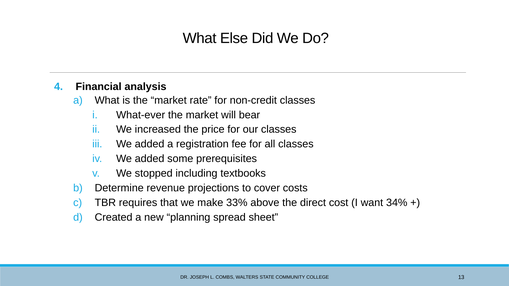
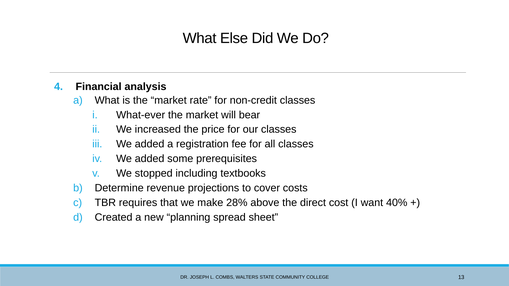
33%: 33% -> 28%
34%: 34% -> 40%
